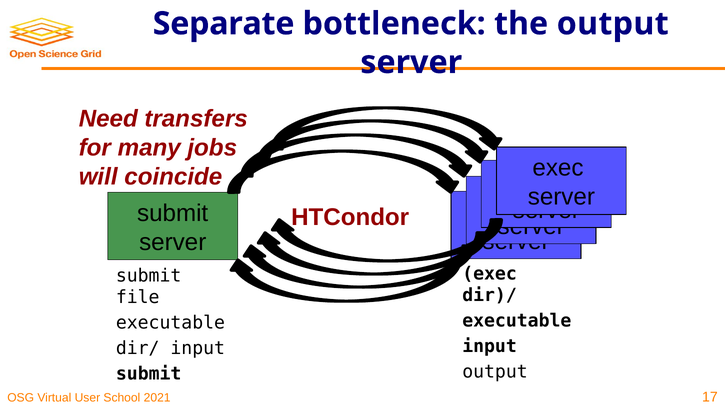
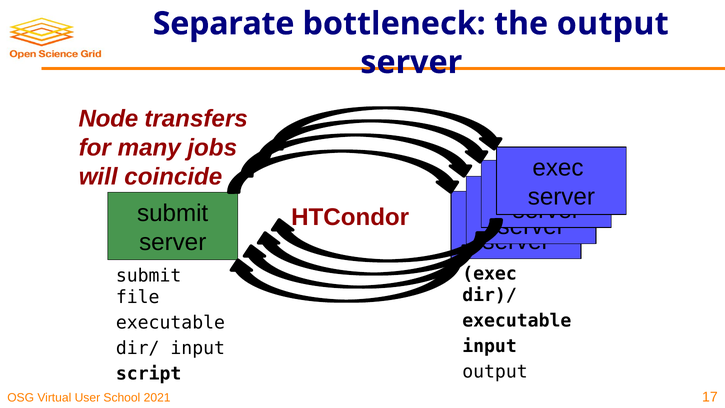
Need: Need -> Node
submit at (149, 373): submit -> script
